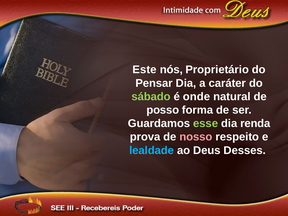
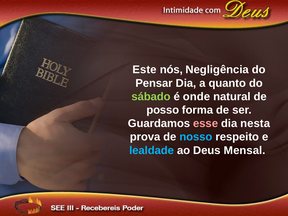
Proprietário: Proprietário -> Negligência
caráter: caráter -> quanto
esse colour: light green -> pink
renda: renda -> nesta
nosso colour: pink -> light blue
Desses: Desses -> Mensal
